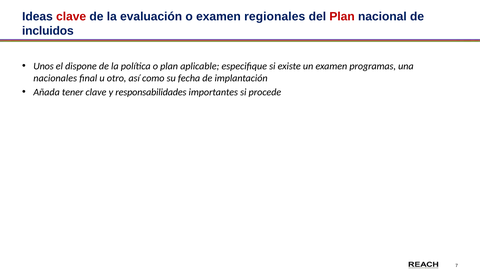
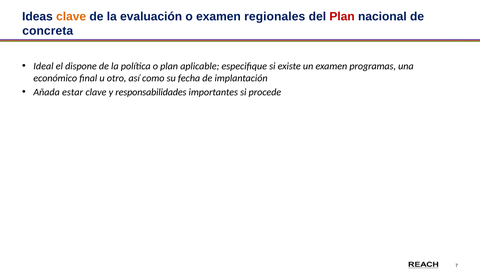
clave at (71, 17) colour: red -> orange
incluidos: incluidos -> concreta
Unos: Unos -> Ideal
nacionales: nacionales -> económico
tener: tener -> estar
